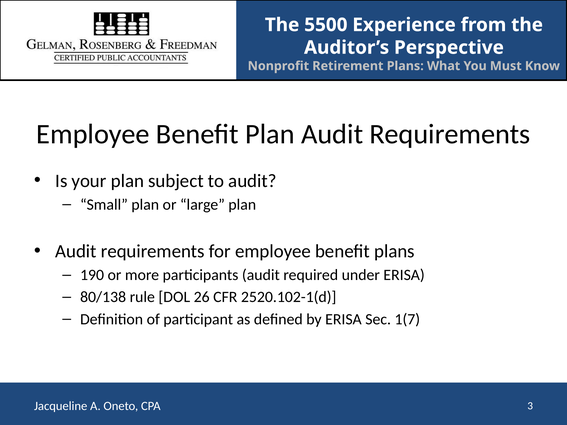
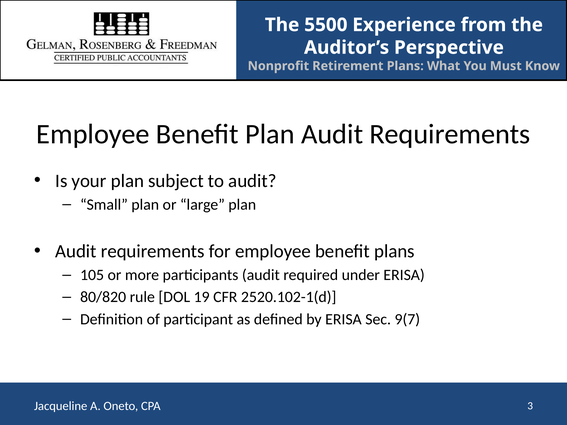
190: 190 -> 105
80/138: 80/138 -> 80/820
26: 26 -> 19
1(7: 1(7 -> 9(7
